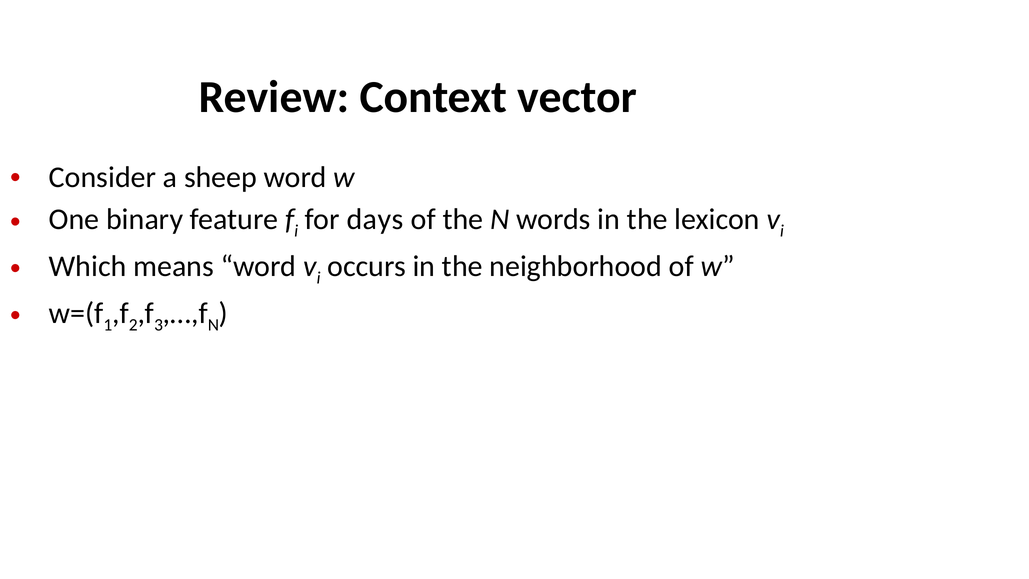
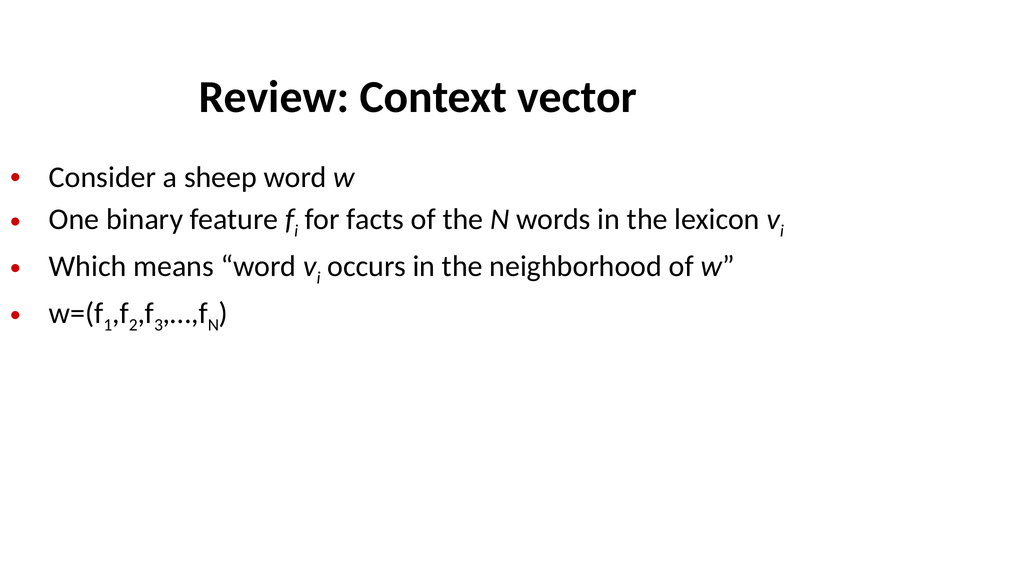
days: days -> facts
